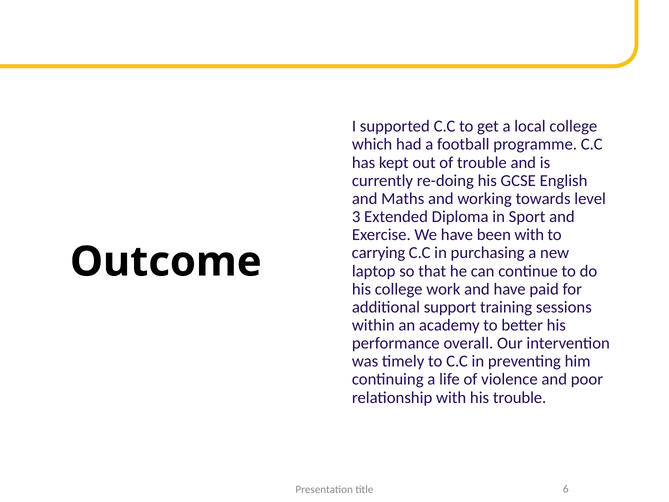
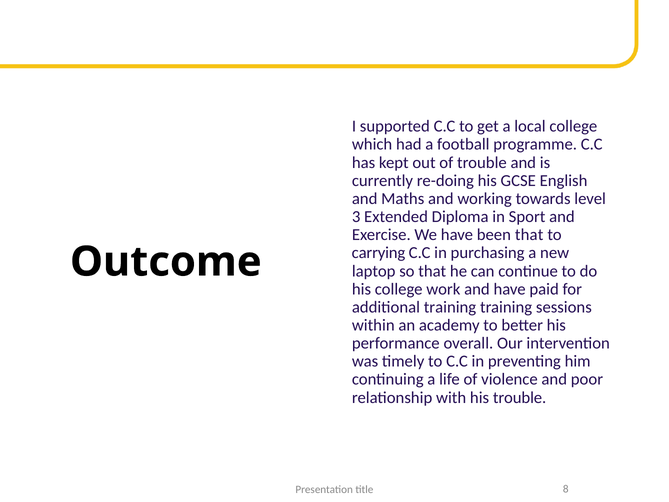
been with: with -> that
additional support: support -> training
6: 6 -> 8
